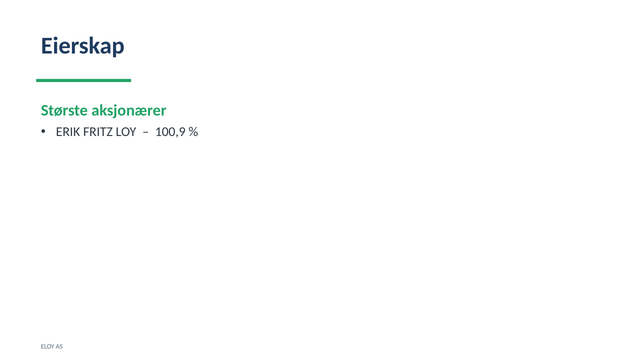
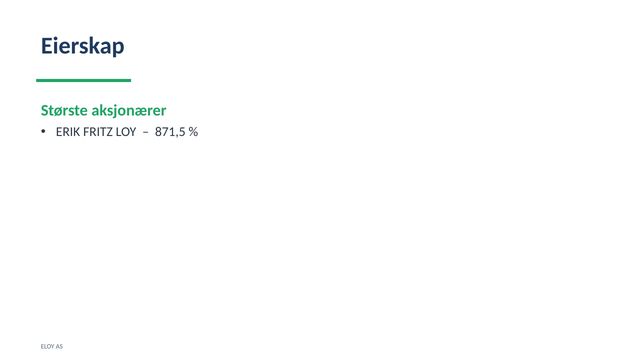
100,9: 100,9 -> 871,5
